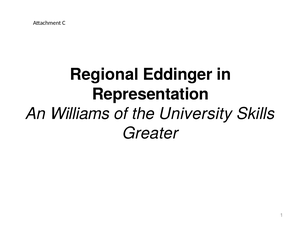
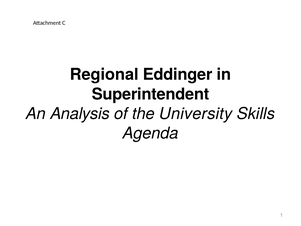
Representation: Representation -> Superintendent
Williams: Williams -> Analysis
Greater: Greater -> Agenda
